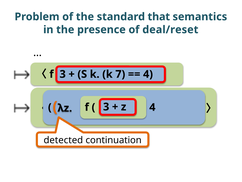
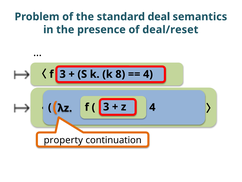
that: that -> deal
7: 7 -> 8
detected: detected -> property
